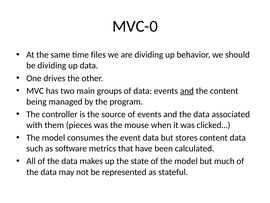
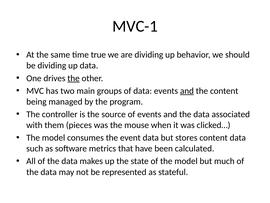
MVC-0: MVC-0 -> MVC-1
files: files -> true
the at (74, 78) underline: none -> present
